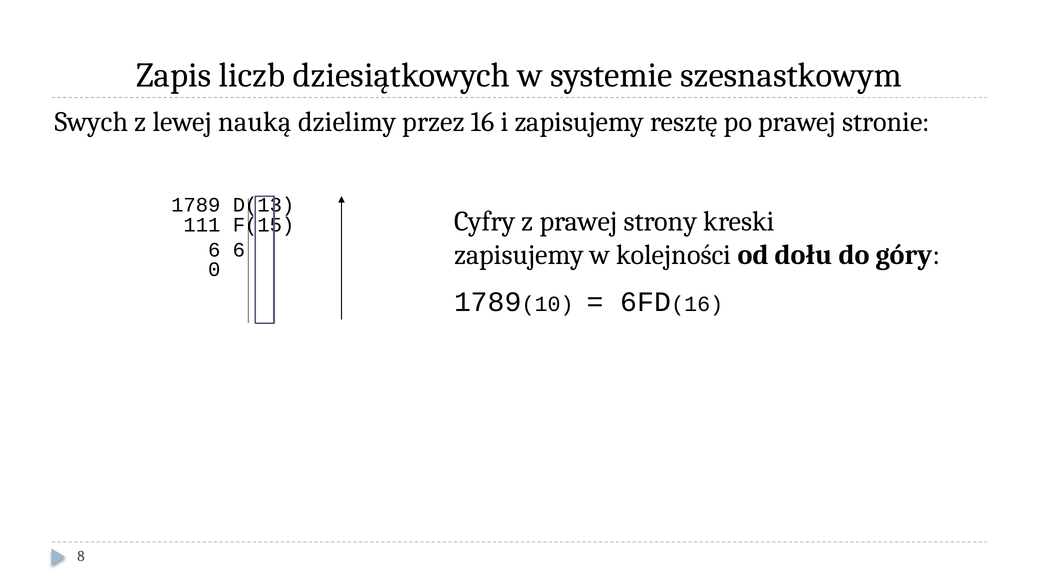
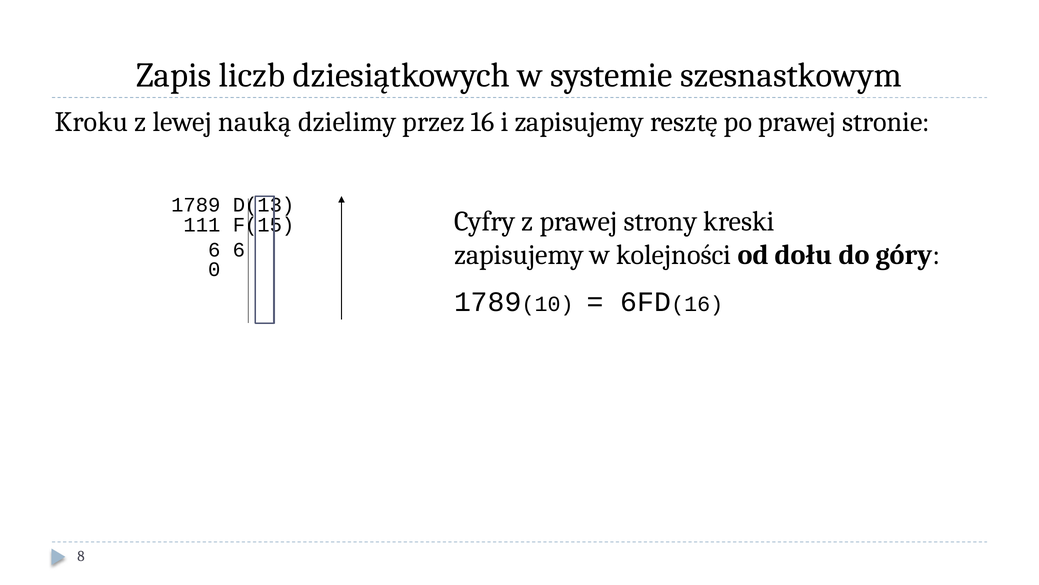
Swych: Swych -> Kroku
